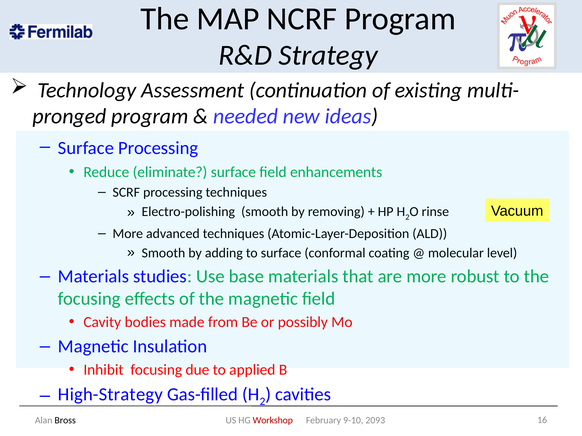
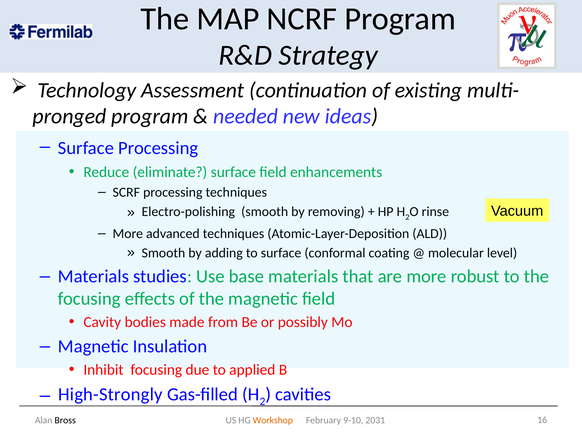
High-Strategy: High-Strategy -> High-Strongly
Workshop colour: red -> orange
2093: 2093 -> 2031
